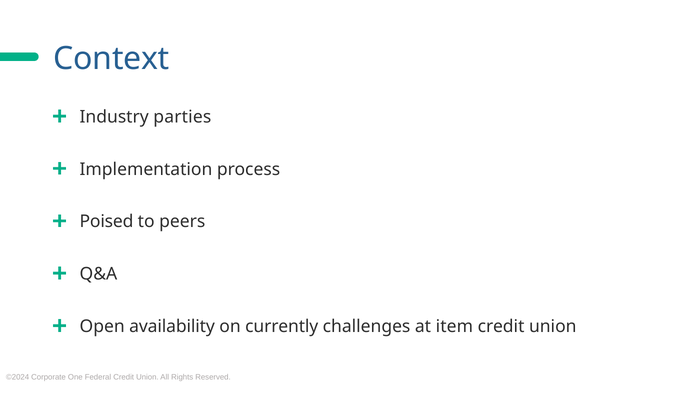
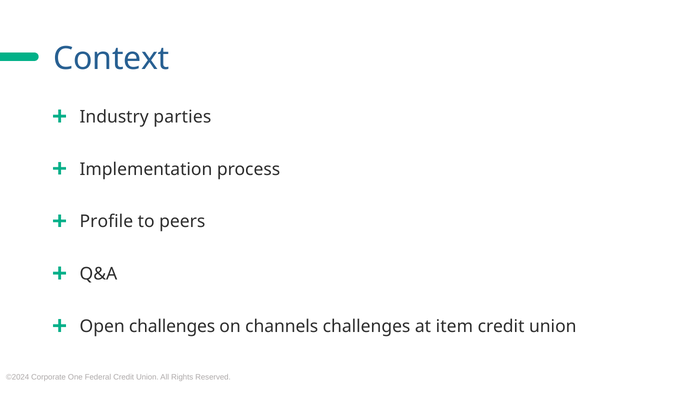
Poised: Poised -> Profile
Open availability: availability -> challenges
currently: currently -> channels
